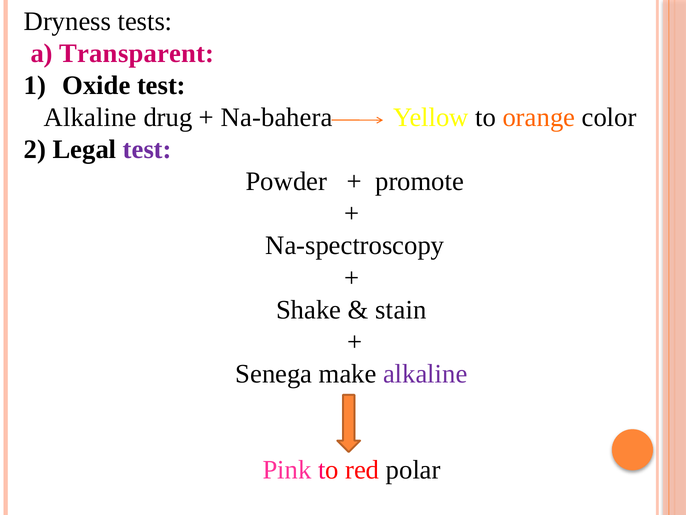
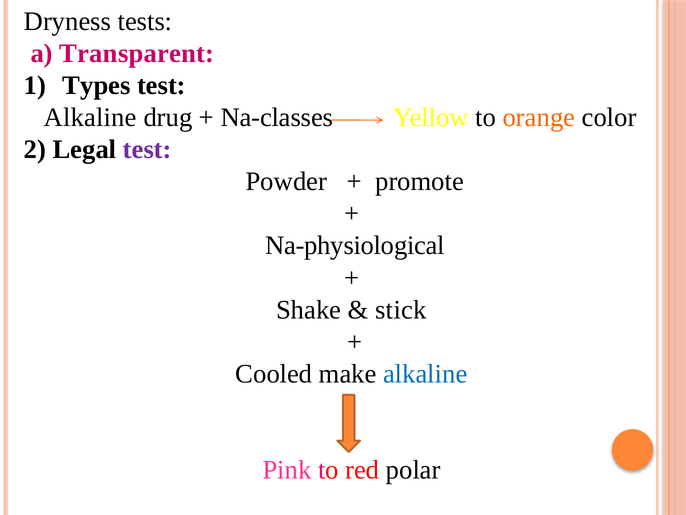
Oxide: Oxide -> Types
Na-bahera: Na-bahera -> Na-classes
Na-spectroscopy: Na-spectroscopy -> Na-physiological
stain: stain -> stick
Senega: Senega -> Cooled
alkaline at (425, 374) colour: purple -> blue
